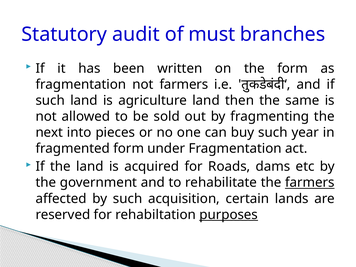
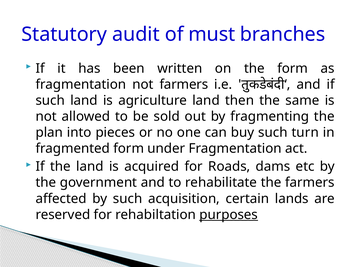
next: next -> plan
year: year -> turn
farmers at (310, 183) underline: present -> none
